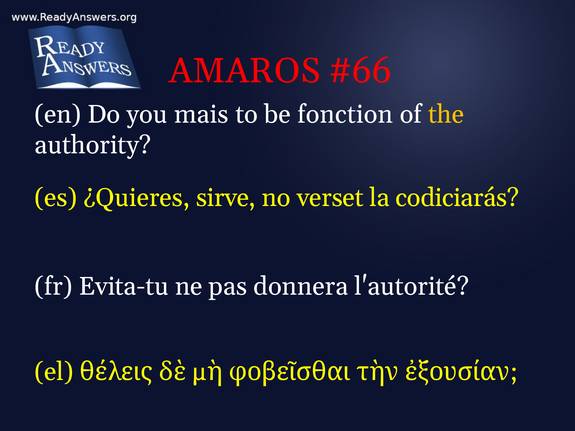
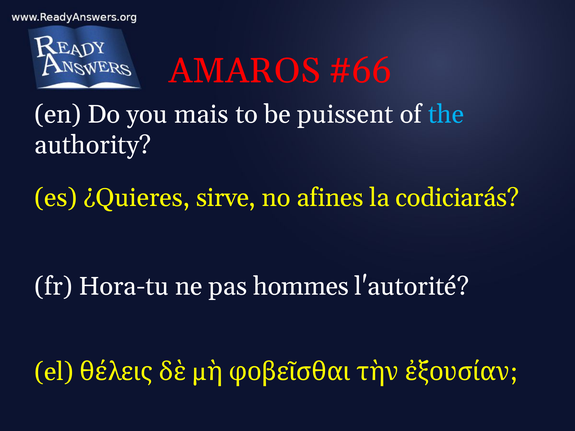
fonction: fonction -> puissent
the colour: yellow -> light blue
verset: verset -> afines
Evita-tu: Evita-tu -> Hora-tu
donnera: donnera -> hommes
